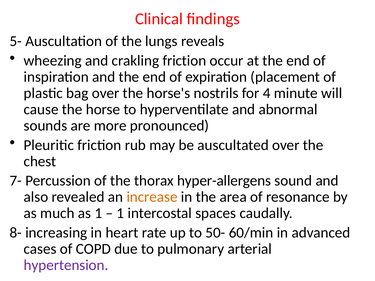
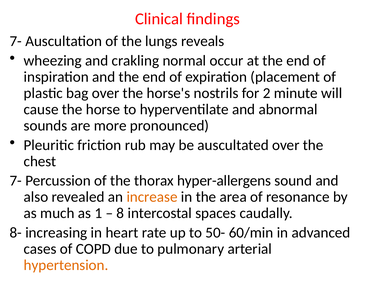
5- at (16, 41): 5- -> 7-
crakling friction: friction -> normal
4: 4 -> 2
1 at (120, 213): 1 -> 8
hypertension colour: purple -> orange
